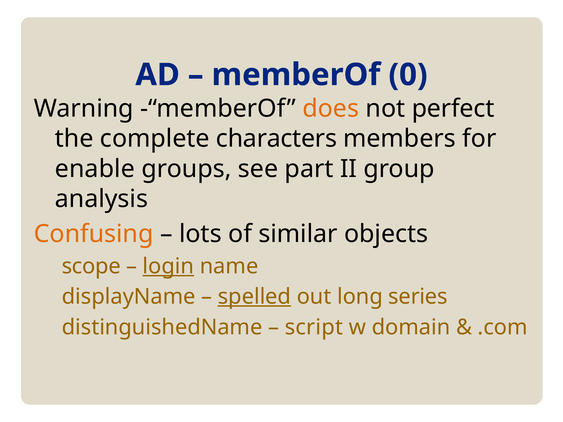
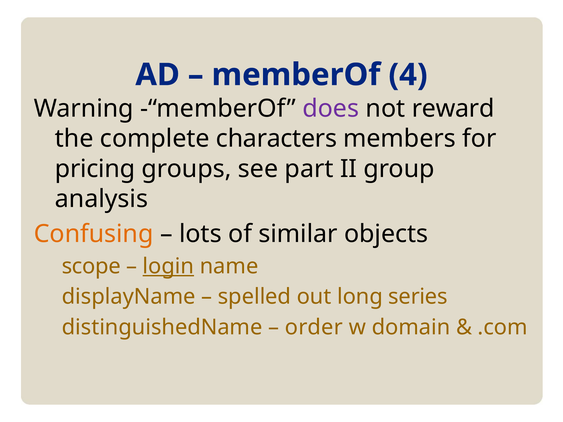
0: 0 -> 4
does colour: orange -> purple
perfect: perfect -> reward
enable: enable -> pricing
spelled underline: present -> none
script: script -> order
